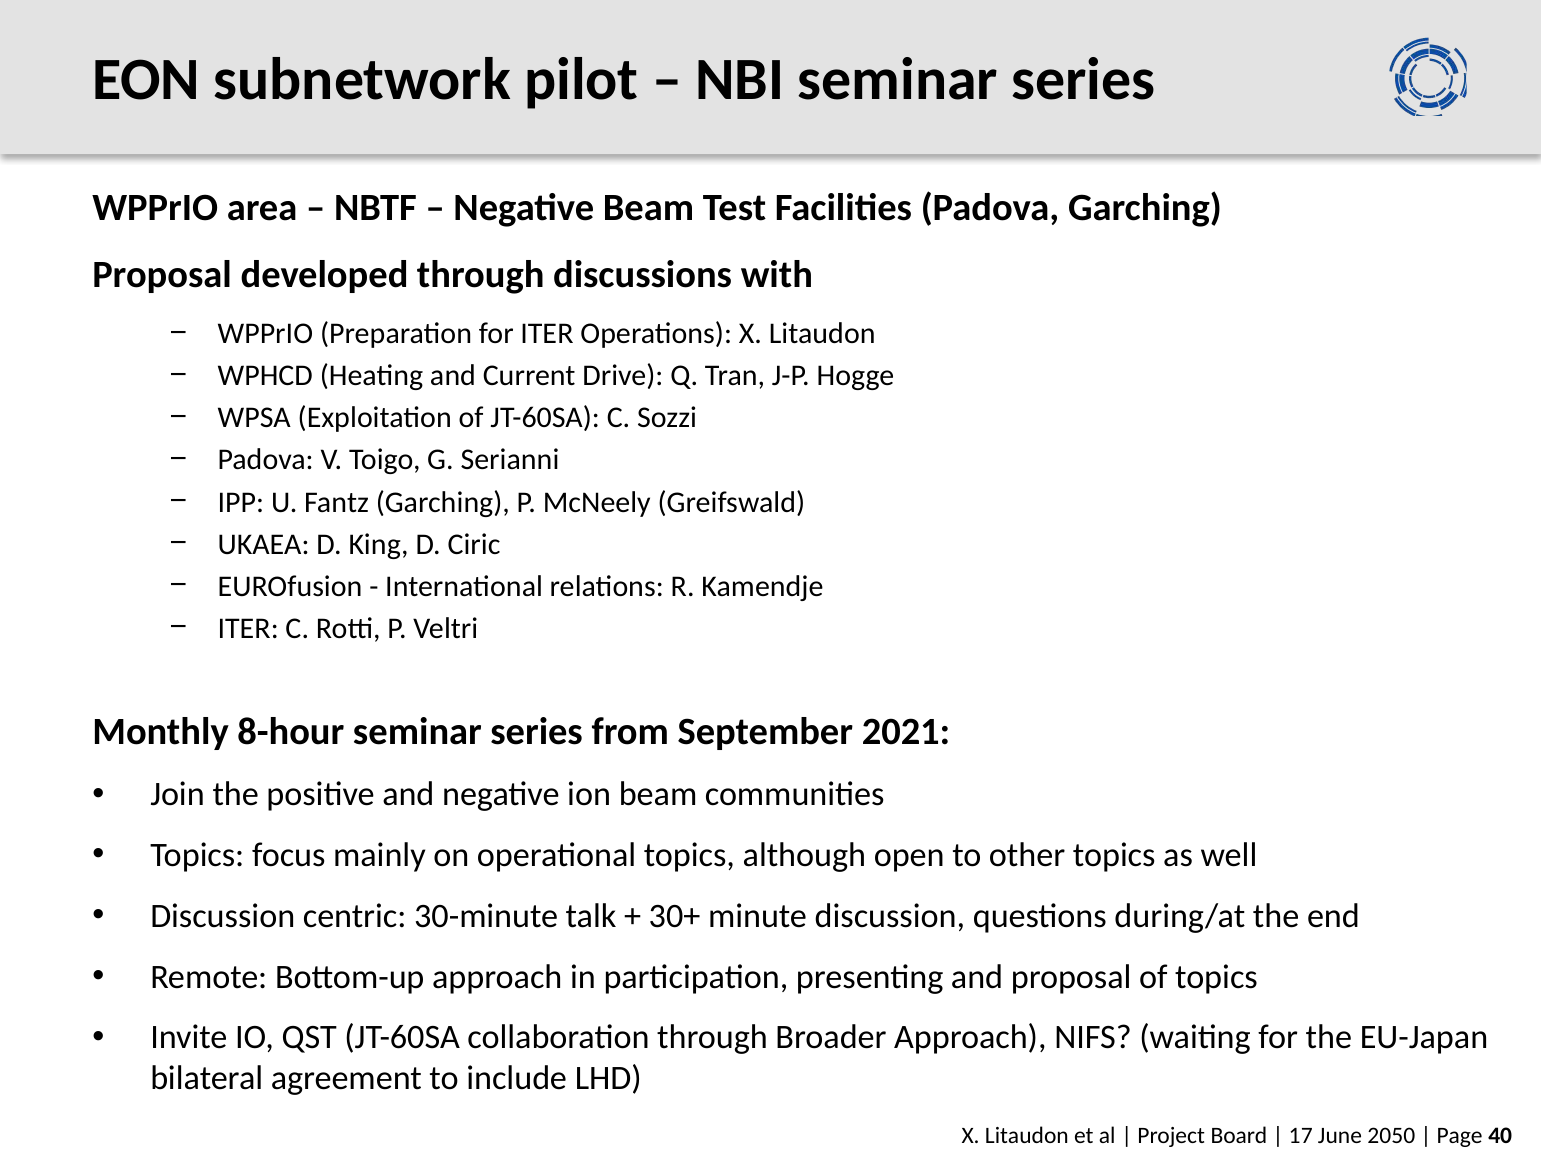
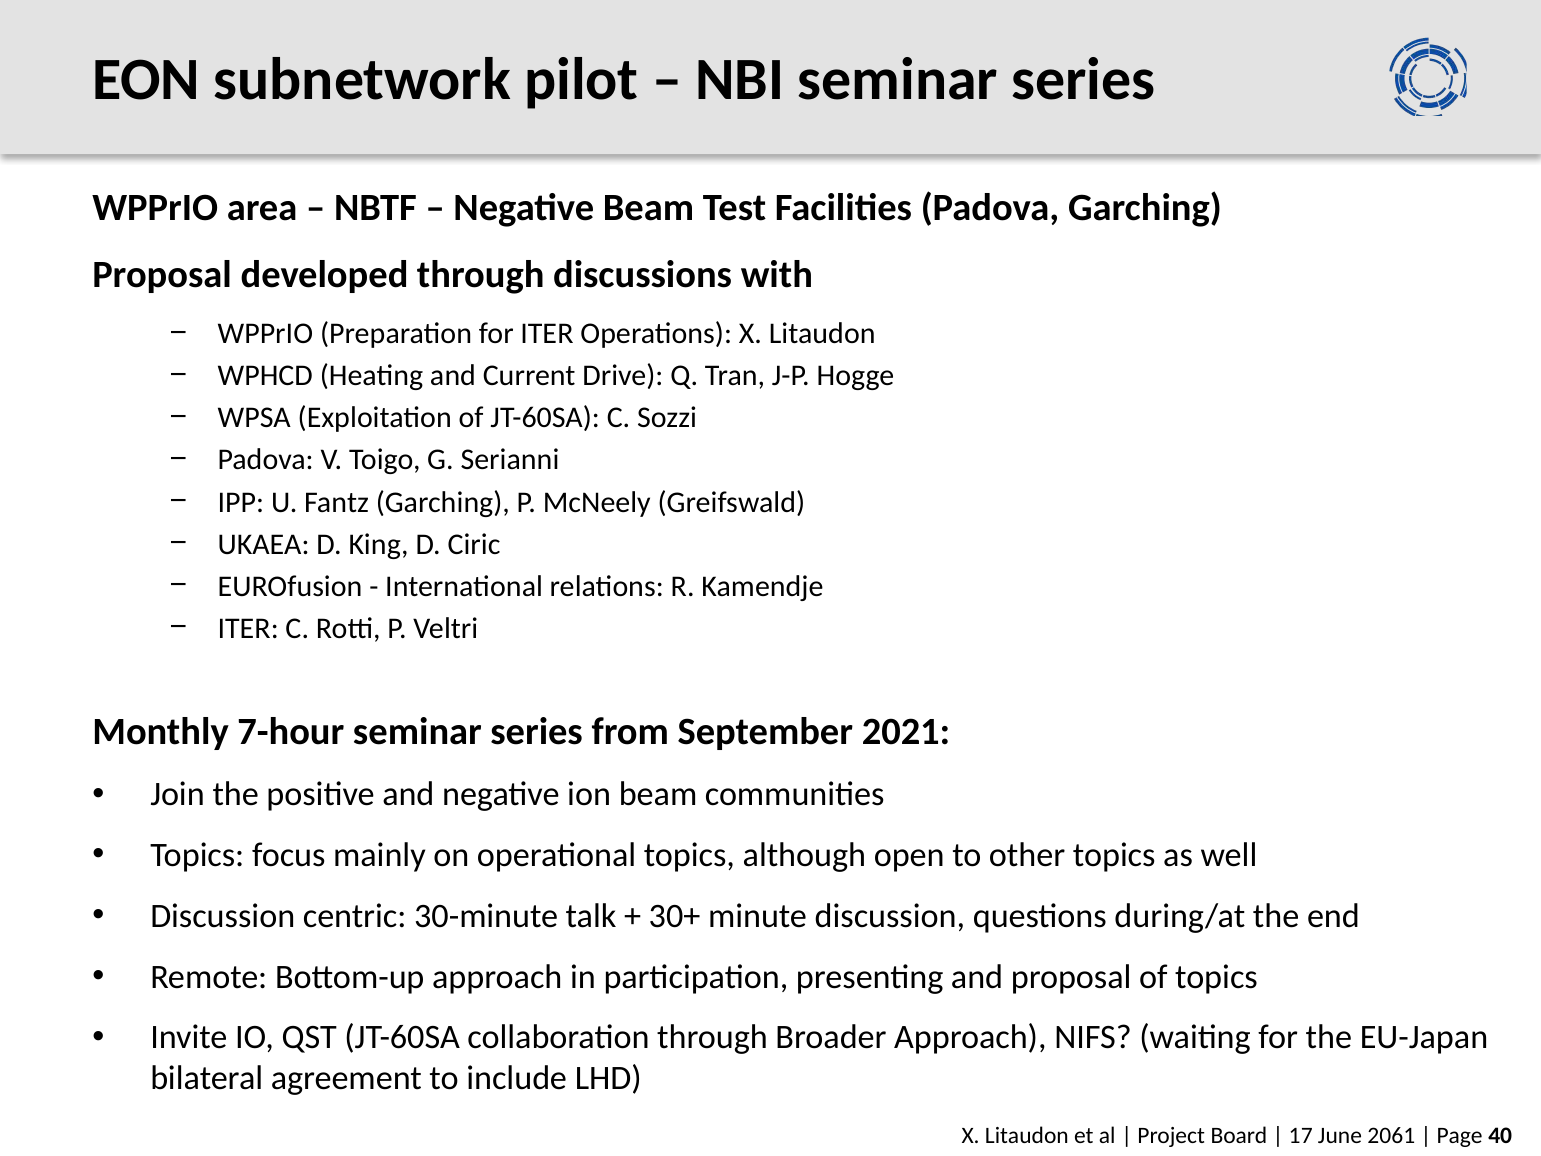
8-hour: 8-hour -> 7-hour
2050: 2050 -> 2061
